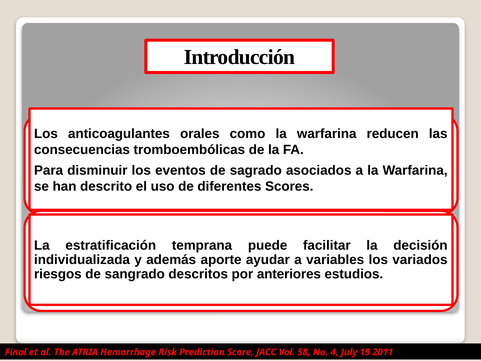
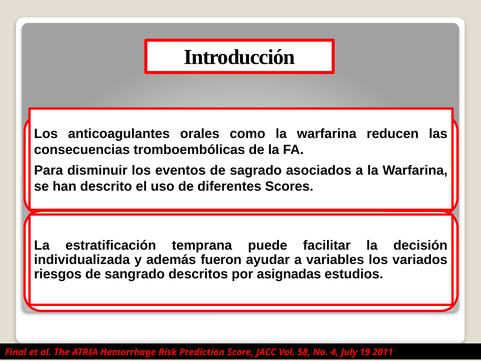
aporte: aporte -> fueron
anteriores: anteriores -> asignadas
